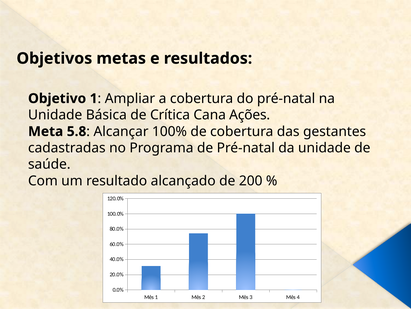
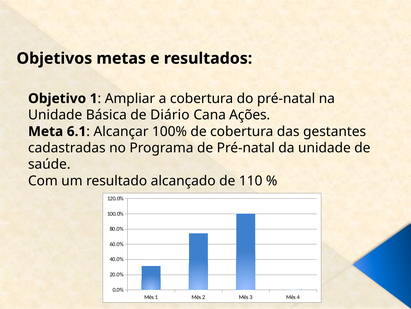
Crítica: Crítica -> Diário
5.8: 5.8 -> 6.1
200: 200 -> 110
